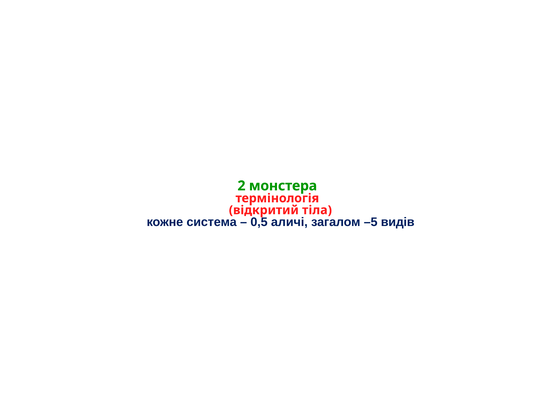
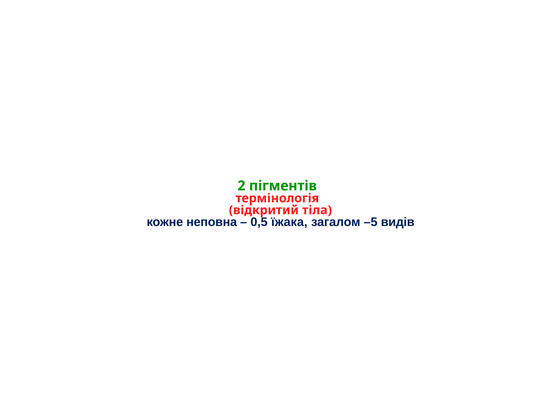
монстера: монстера -> пігментів
система: система -> неповна
аличі: аличі -> їжака
